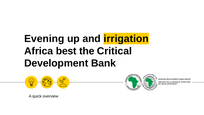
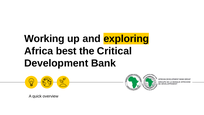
Evening: Evening -> Working
irrigation: irrigation -> exploring
